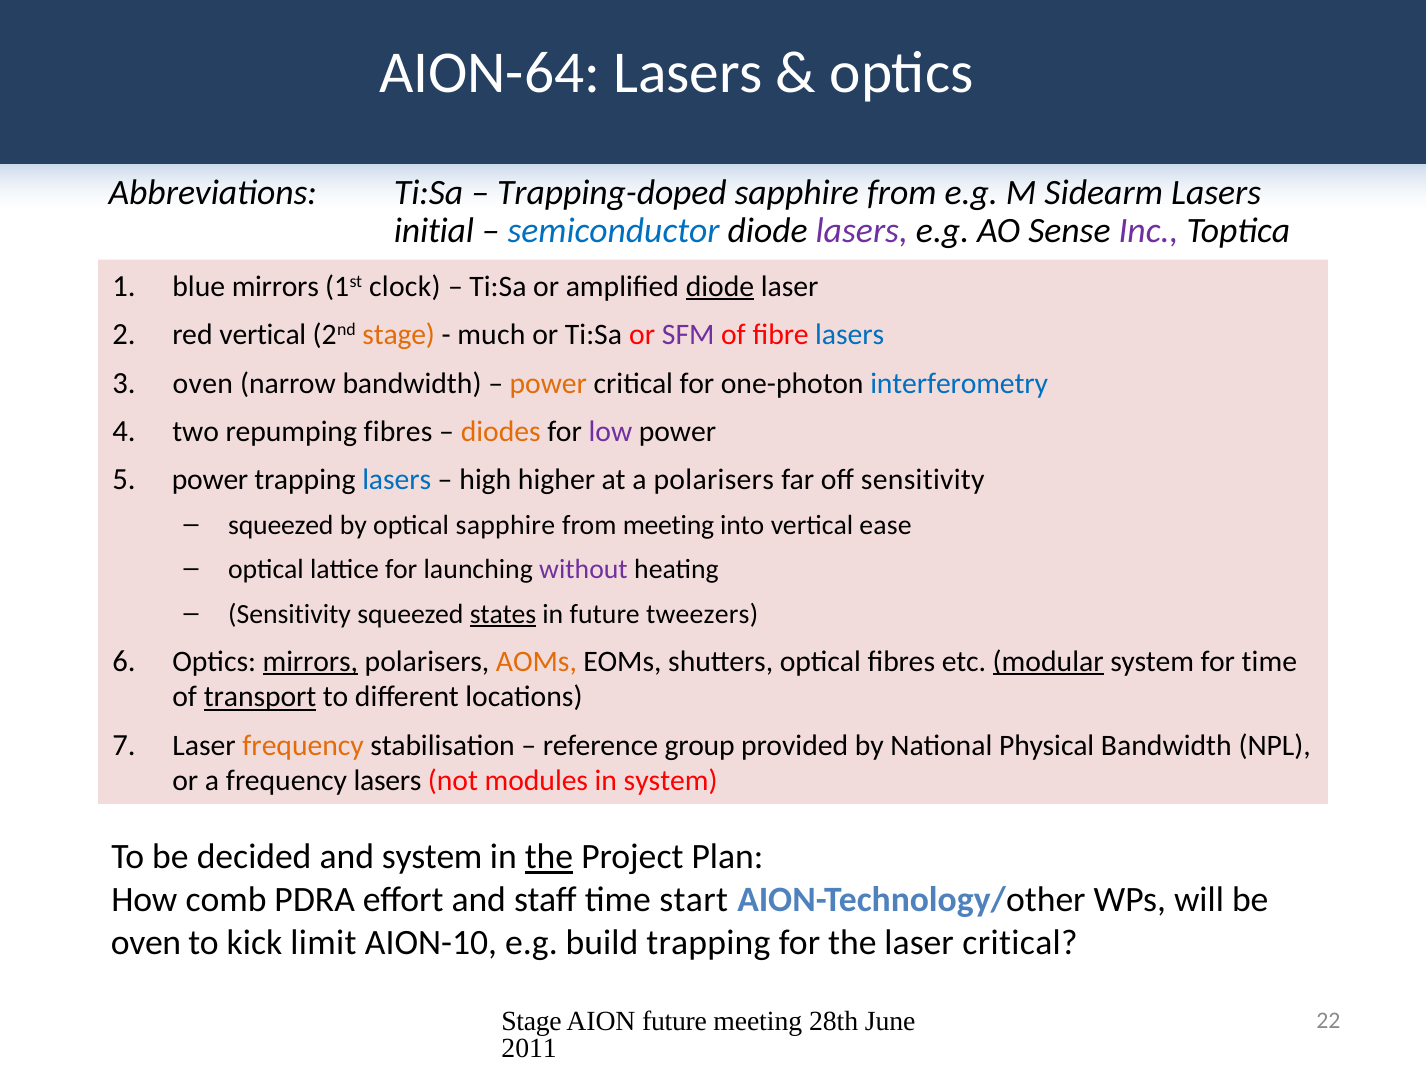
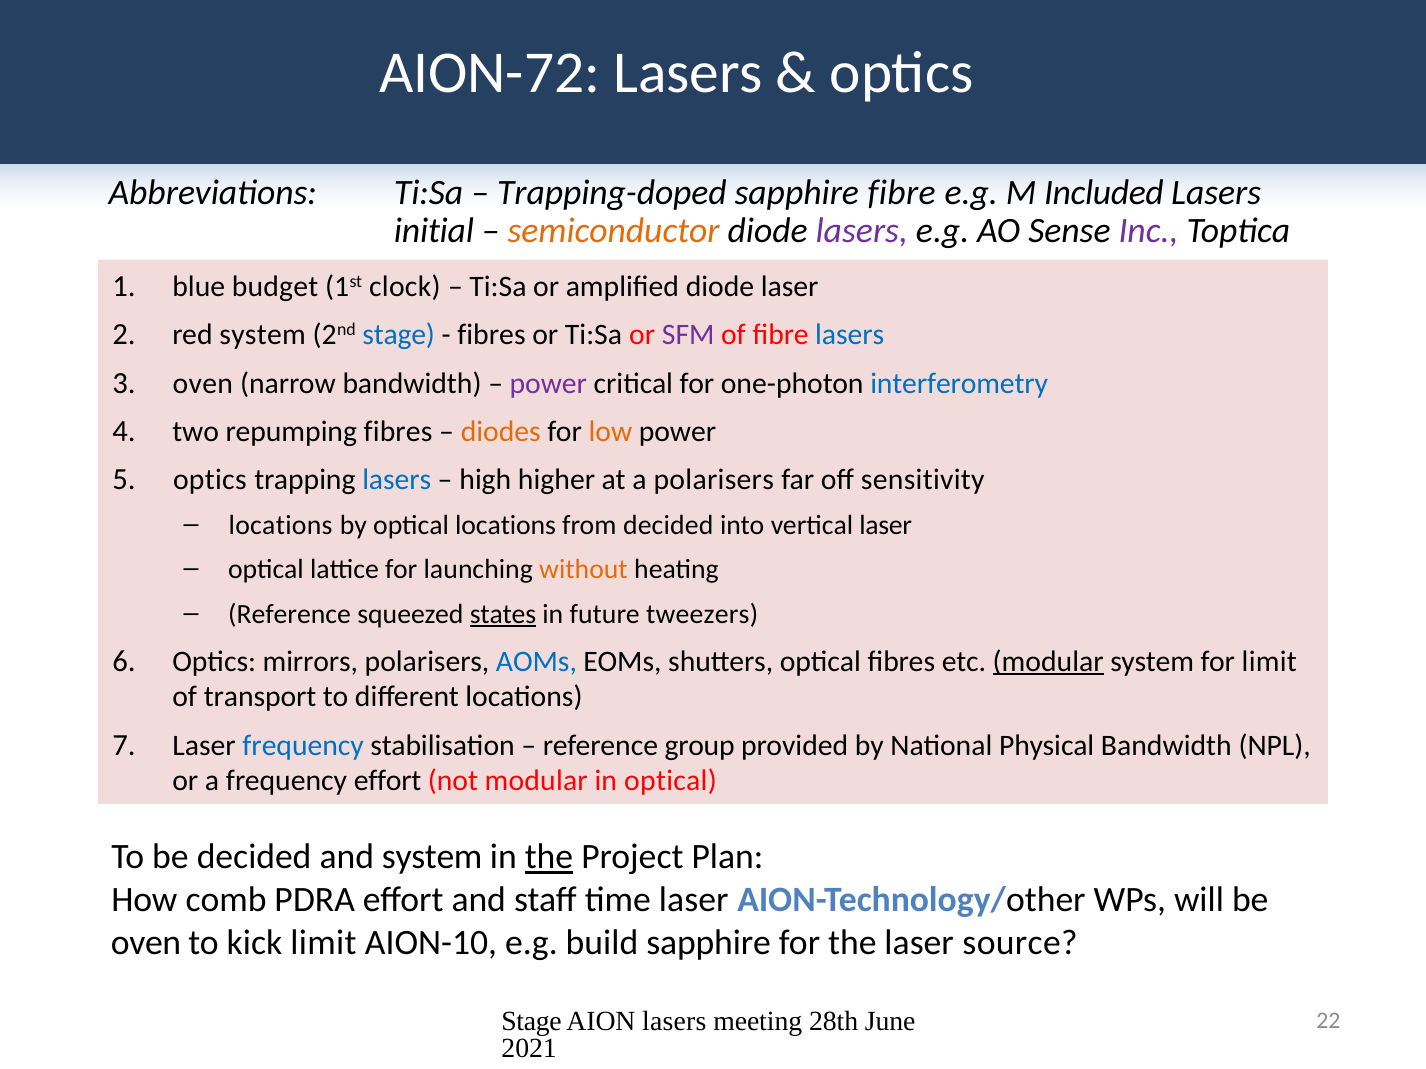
AION-64: AION-64 -> AION-72
from at (902, 193): from -> fibre
Sidearm: Sidearm -> Included
semiconductor colour: blue -> orange
blue mirrors: mirrors -> budget
diode at (720, 287) underline: present -> none
red vertical: vertical -> system
stage at (399, 335) colour: orange -> blue
much at (491, 335): much -> fibres
power at (548, 383) colour: orange -> purple
low colour: purple -> orange
power at (210, 480): power -> optics
squeezed at (281, 526): squeezed -> locations
optical sapphire: sapphire -> locations
from meeting: meeting -> decided
vertical ease: ease -> laser
without colour: purple -> orange
Sensitivity at (290, 614): Sensitivity -> Reference
mirrors at (310, 662) underline: present -> none
AOMs colour: orange -> blue
for time: time -> limit
transport underline: present -> none
frequency at (303, 746) colour: orange -> blue
frequency lasers: lasers -> effort
not modules: modules -> modular
in system: system -> optical
time start: start -> laser
build trapping: trapping -> sapphire
laser critical: critical -> source
AION future: future -> lasers
2011: 2011 -> 2021
